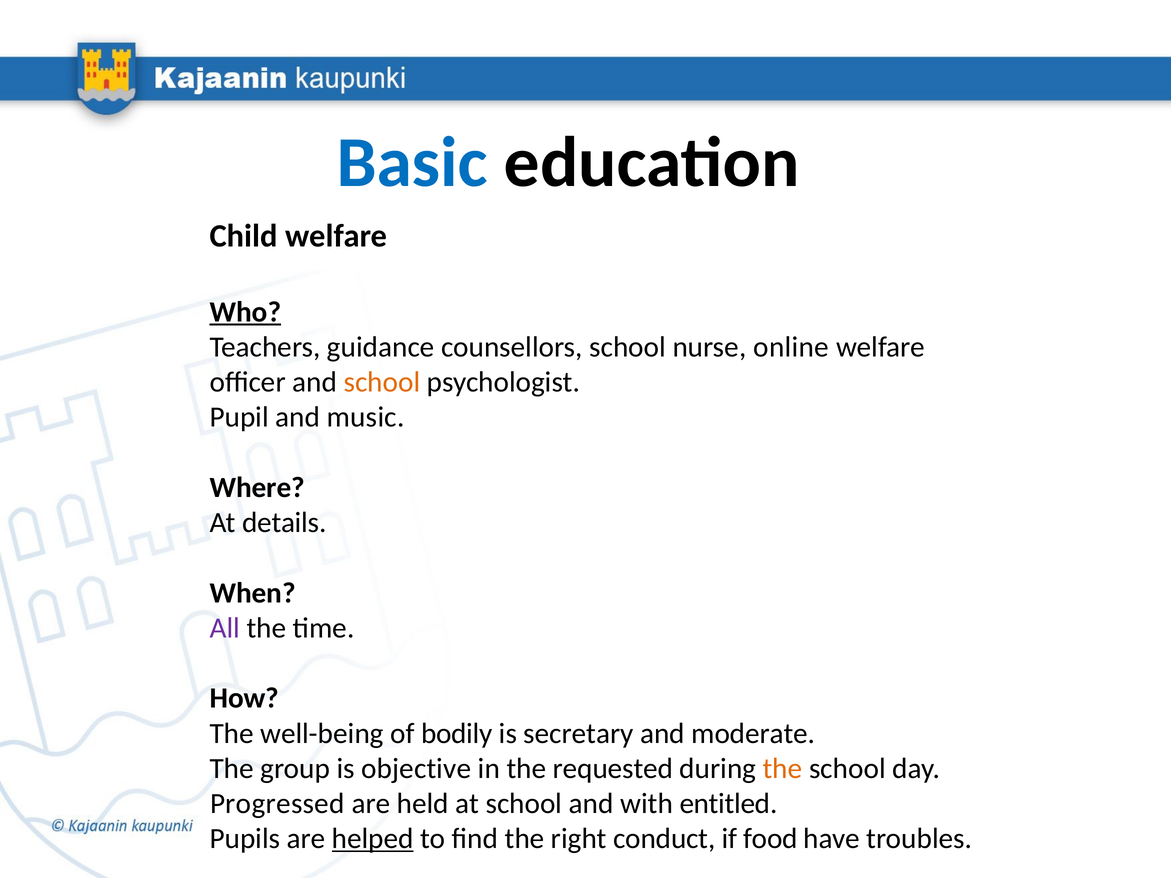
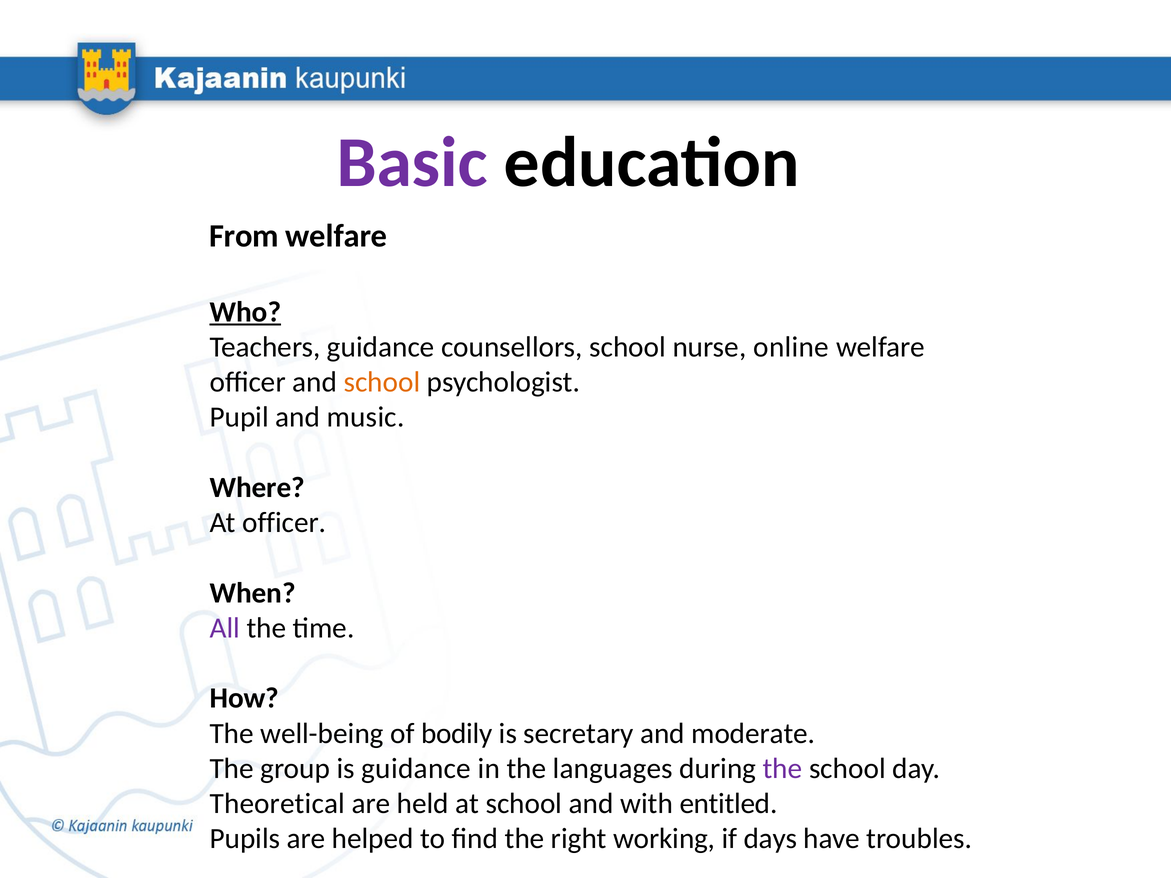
Basic colour: blue -> purple
Child: Child -> From
At details: details -> officer
is objective: objective -> guidance
requested: requested -> languages
the at (783, 769) colour: orange -> purple
Progressed: Progressed -> Theoretical
helped underline: present -> none
conduct: conduct -> working
food: food -> days
